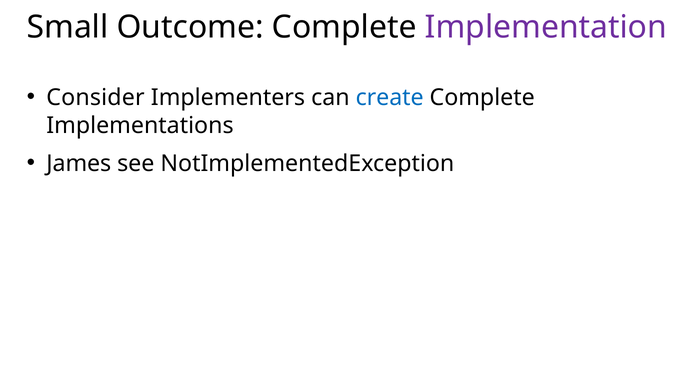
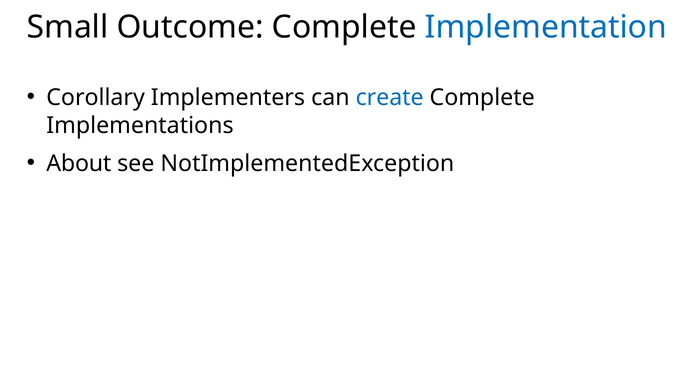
Implementation colour: purple -> blue
Consider: Consider -> Corollary
James: James -> About
